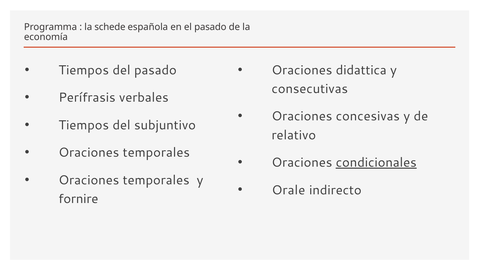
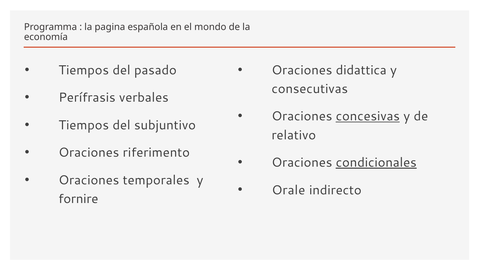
schede: schede -> pagina
el pasado: pasado -> mondo
concesivas underline: none -> present
temporales at (156, 152): temporales -> riferimento
